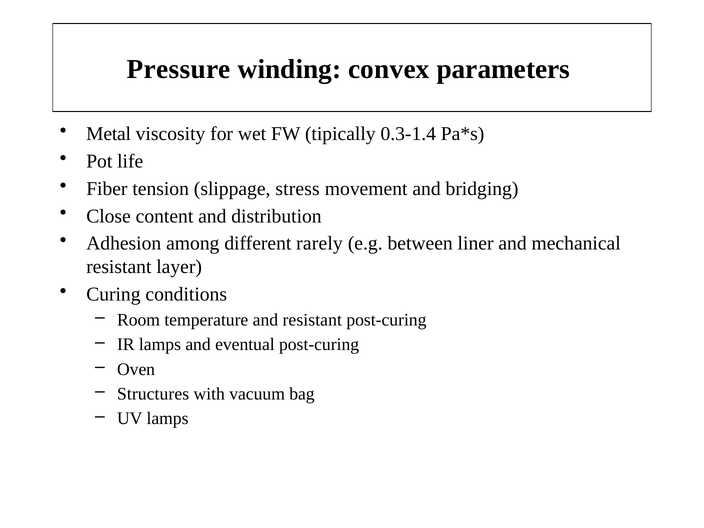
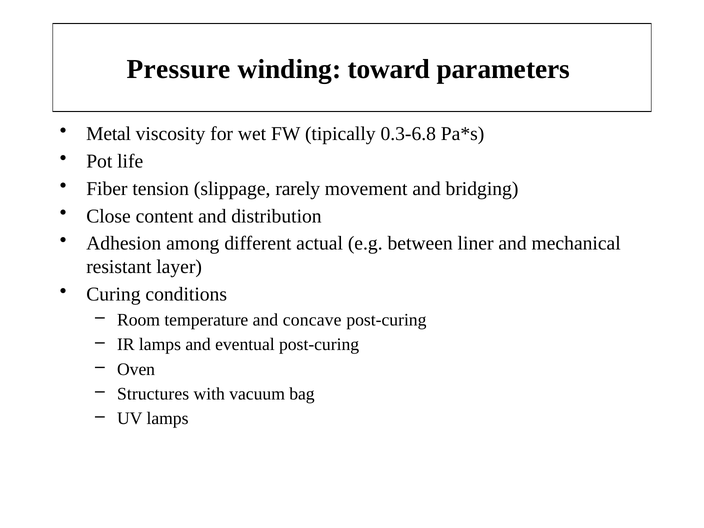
convex: convex -> toward
0.3-1.4: 0.3-1.4 -> 0.3-6.8
stress: stress -> rarely
rarely: rarely -> actual
and resistant: resistant -> concave
